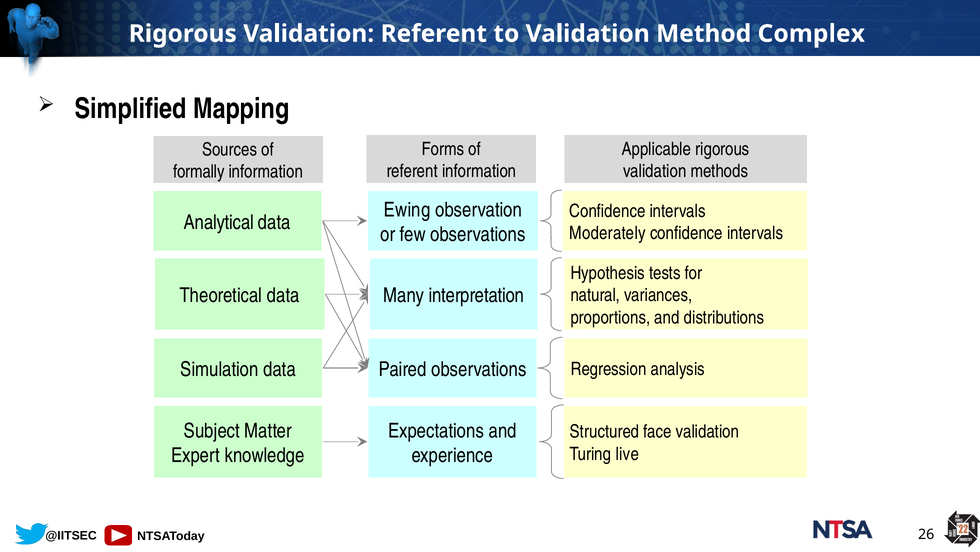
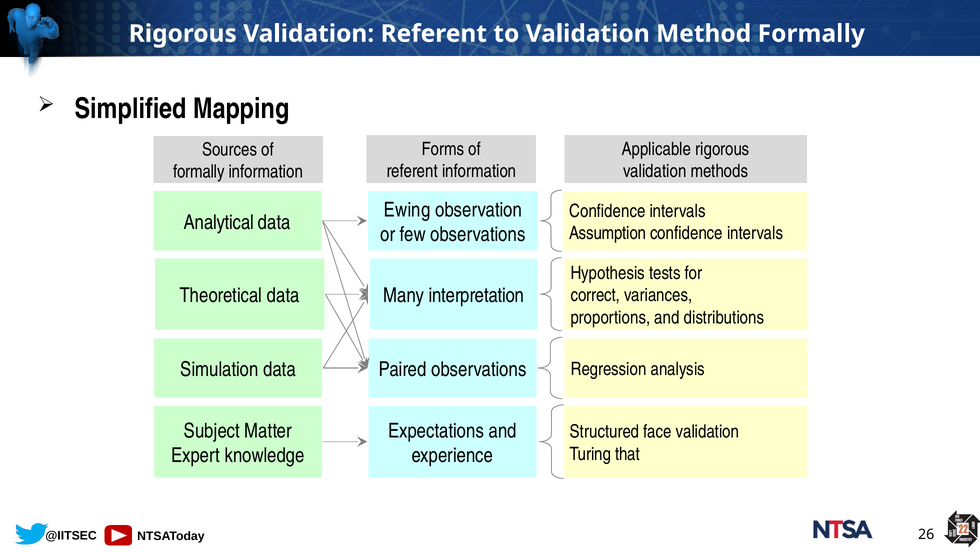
Method Complex: Complex -> Formally
Moderately: Moderately -> Assumption
natural: natural -> correct
live: live -> that
